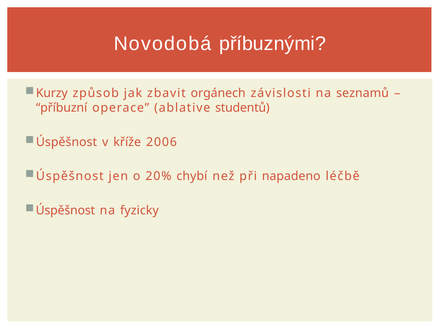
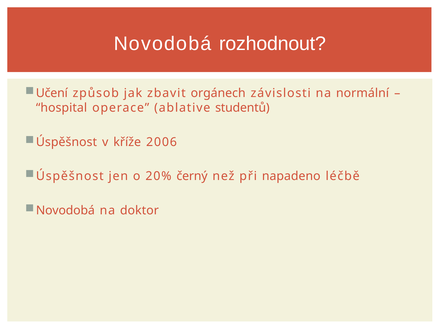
příbuznými: příbuznými -> rozhodnout
Kurzy: Kurzy -> Učení
seznamů: seznamů -> normální
příbuzní: příbuzní -> hospital
chybí: chybí -> černý
Úspěšnost at (65, 210): Úspěšnost -> Novodobá
fyzicky: fyzicky -> doktor
